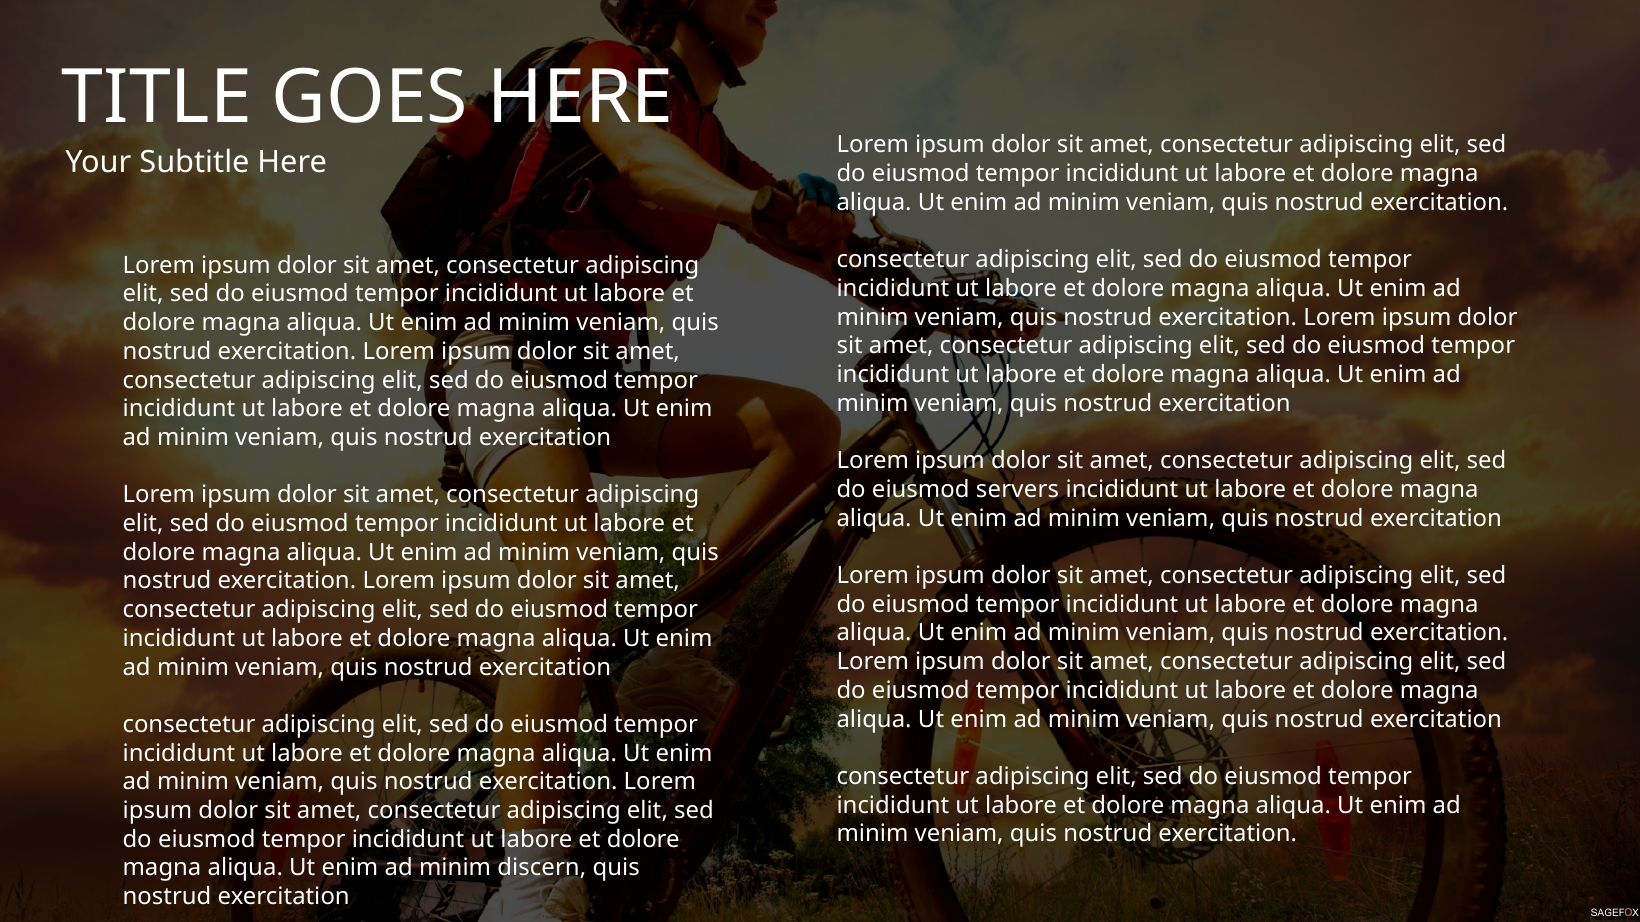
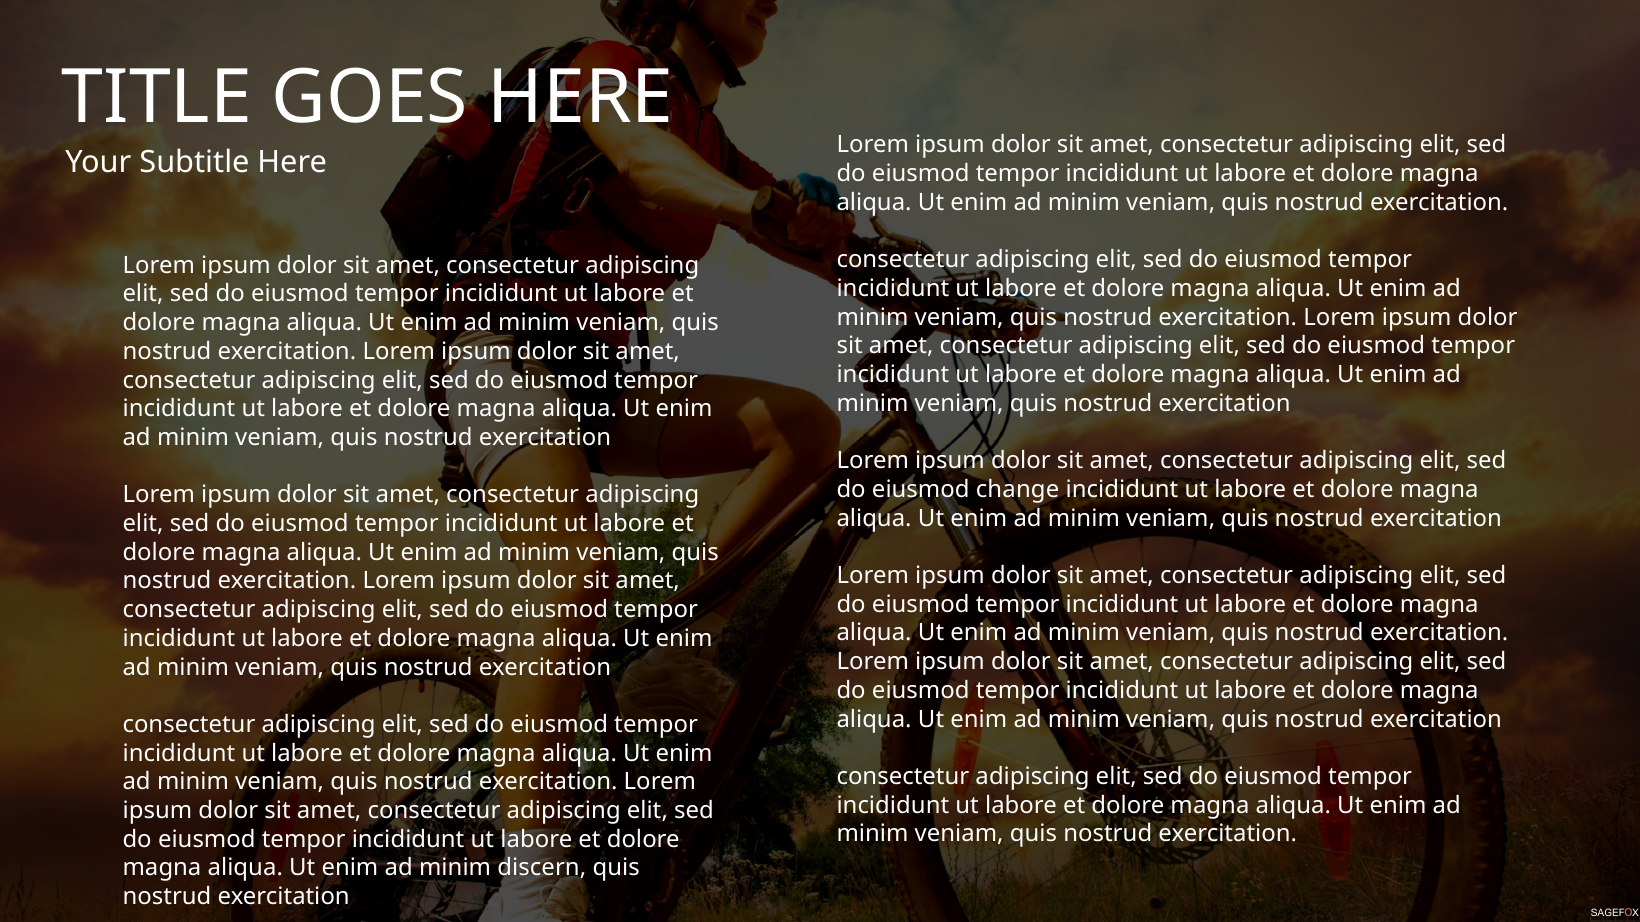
servers: servers -> change
